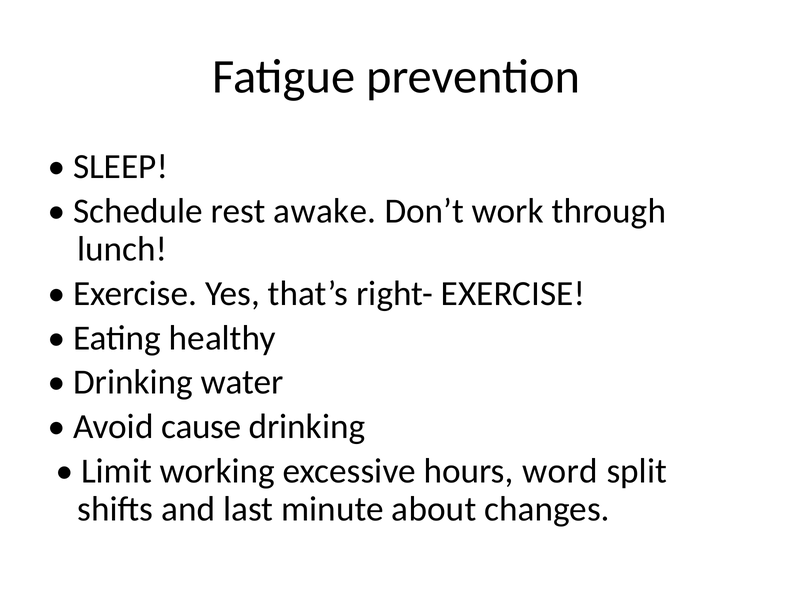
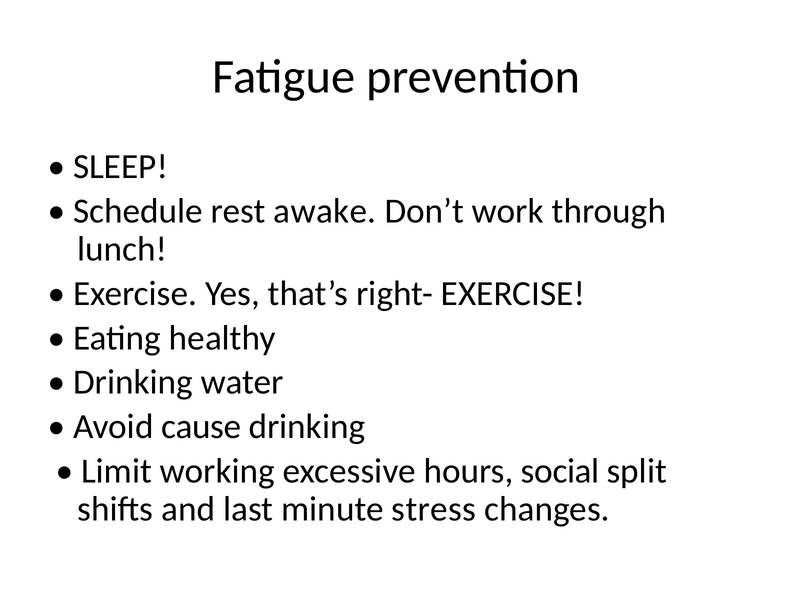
word: word -> social
about: about -> stress
